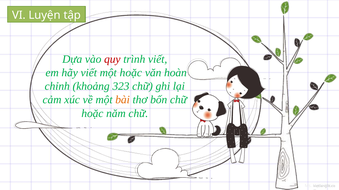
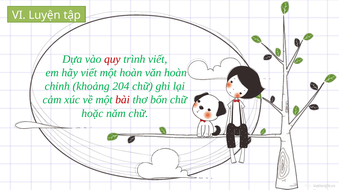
một hoặc: hoặc -> hoàn
323: 323 -> 204
bài colour: orange -> red
